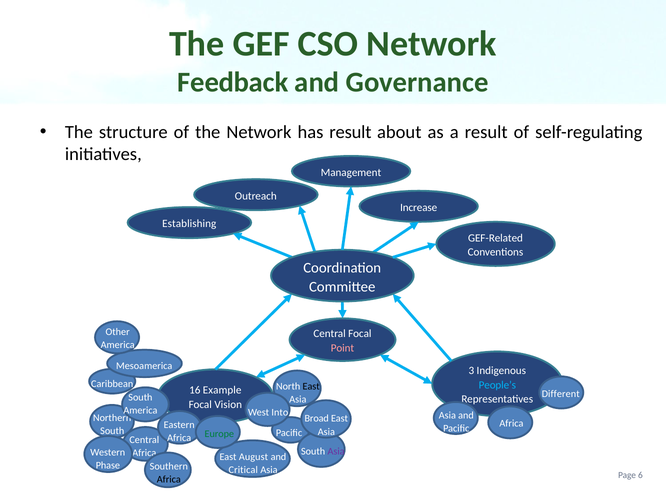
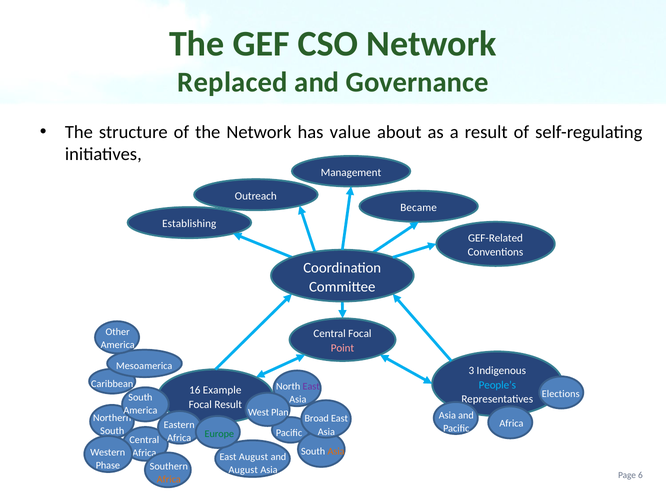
Feedback: Feedback -> Replaced
has result: result -> value
Increase: Increase -> Became
East at (311, 387) colour: black -> purple
Different: Different -> Elections
Focal Vision: Vision -> Result
Into: Into -> Plan
Asia at (336, 452) colour: purple -> orange
Critical at (243, 471): Critical -> August
Africa at (169, 480) colour: black -> orange
